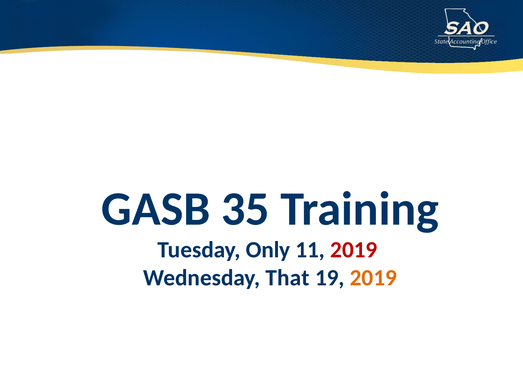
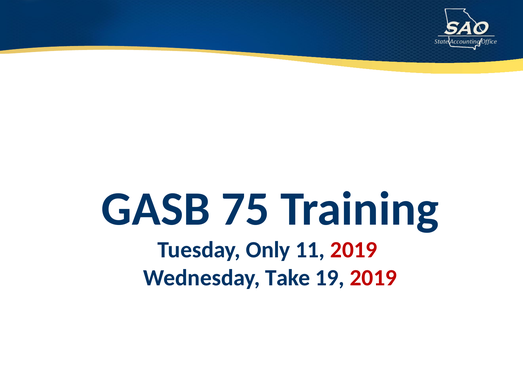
35: 35 -> 75
That: That -> Take
2019 at (373, 278) colour: orange -> red
